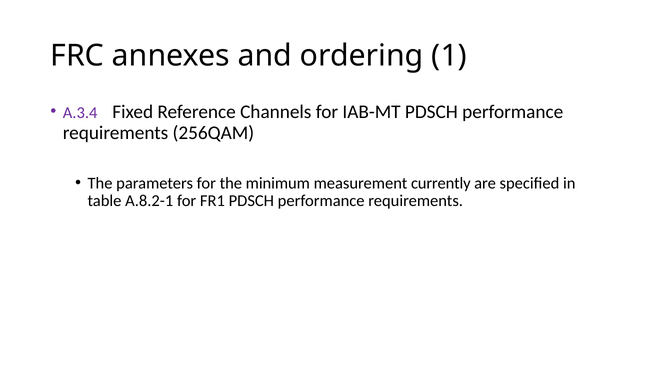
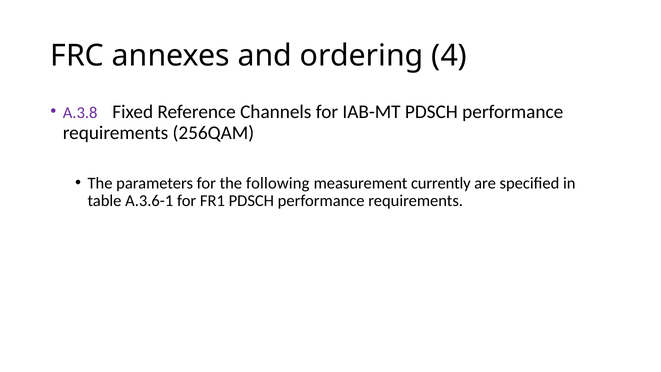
1: 1 -> 4
A.3.4: A.3.4 -> A.3.8
minimum: minimum -> following
A.8.2-1: A.8.2-1 -> A.3.6-1
